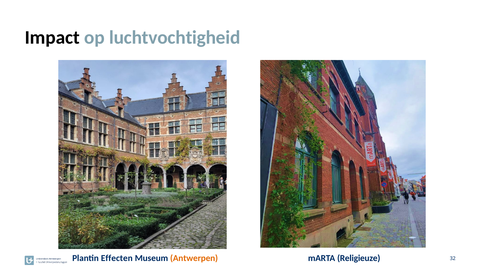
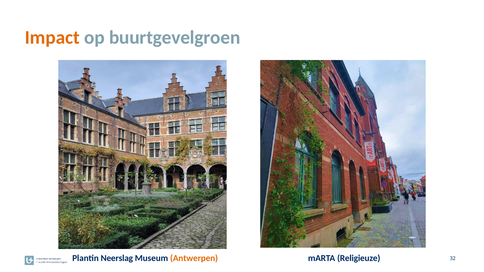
Impact colour: black -> orange
luchtvochtigheid: luchtvochtigheid -> buurtgevelgroen
Effecten: Effecten -> Neerslag
